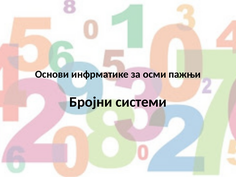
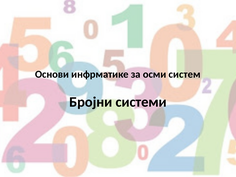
пажњи: пажњи -> систем
